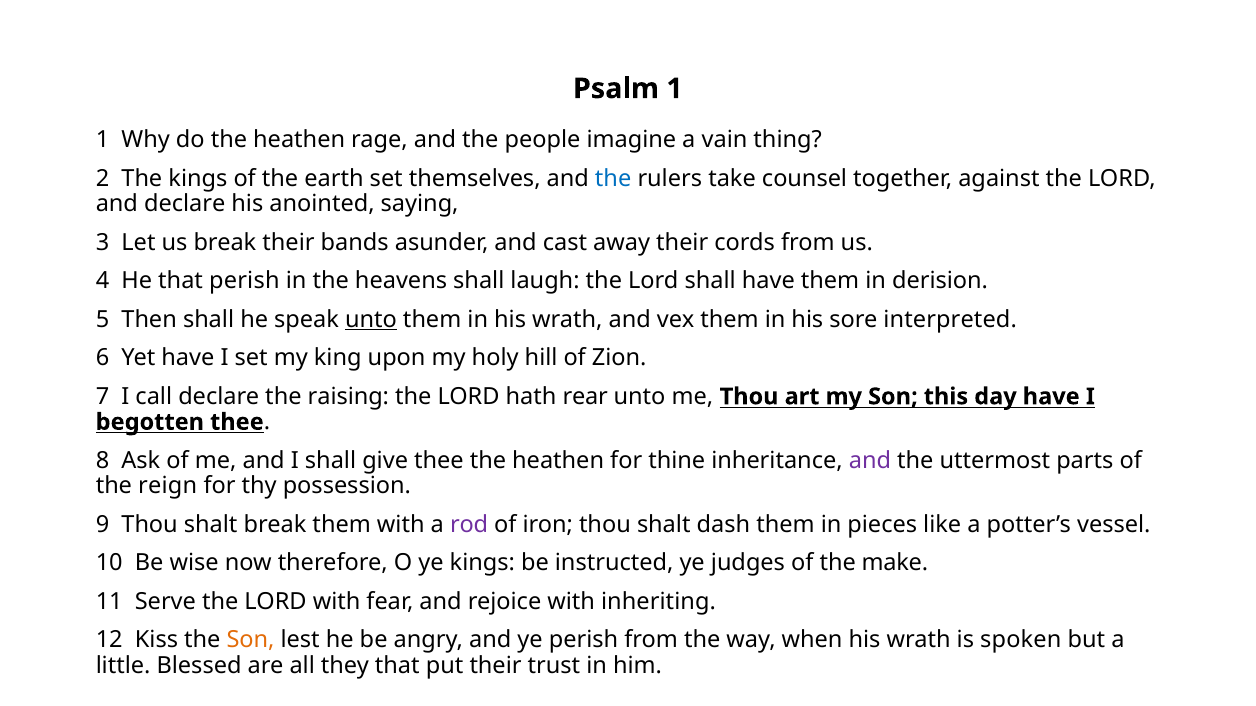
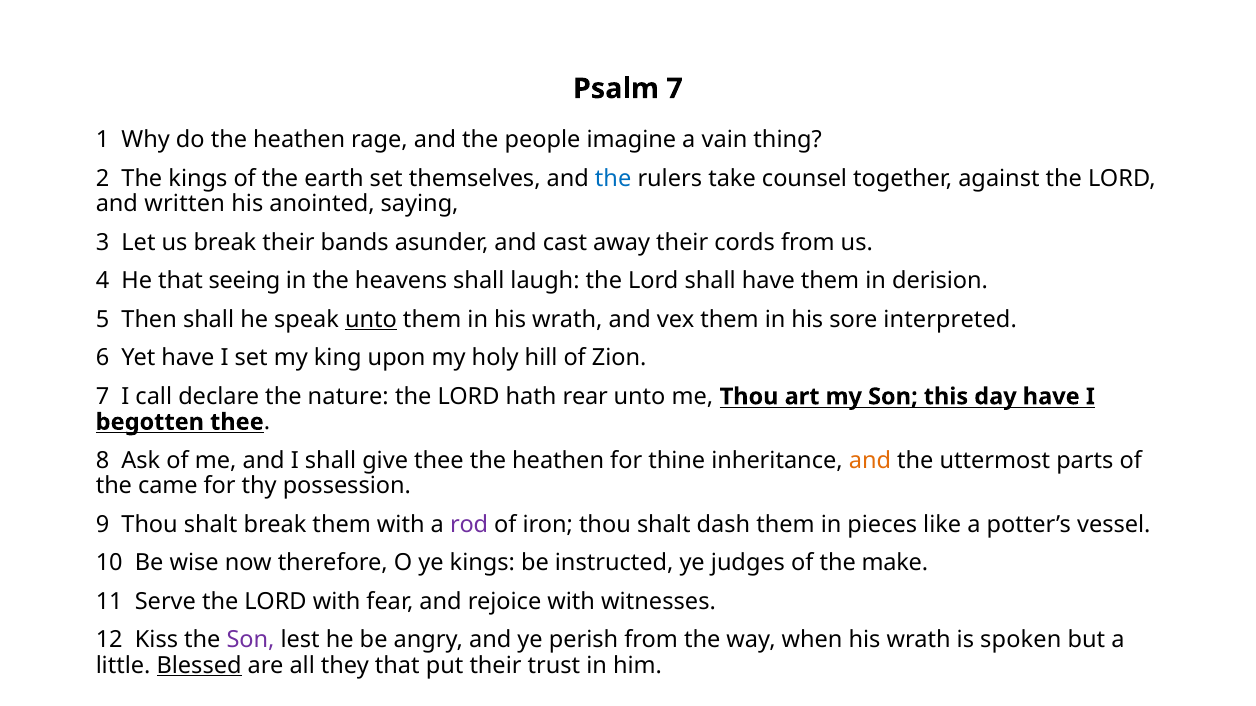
Psalm 1: 1 -> 7
and declare: declare -> written
that perish: perish -> seeing
raising: raising -> nature
and at (870, 461) colour: purple -> orange
reign: reign -> came
inheriting: inheriting -> witnesses
Son at (251, 640) colour: orange -> purple
Blessed underline: none -> present
